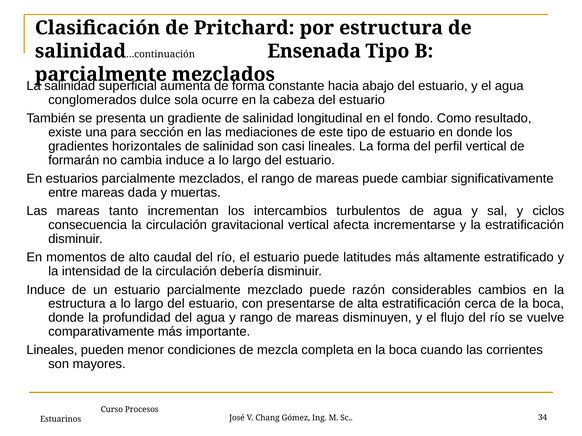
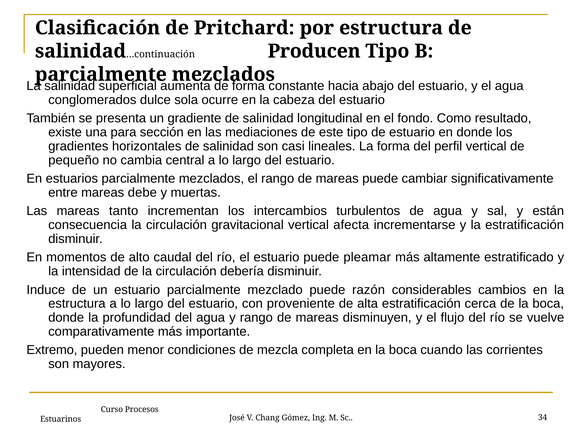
Ensenada: Ensenada -> Producen
formarán: formarán -> pequeño
cambia induce: induce -> central
dada: dada -> debe
ciclos: ciclos -> están
latitudes: latitudes -> pleamar
presentarse: presentarse -> proveniente
Lineales at (52, 350): Lineales -> Extremo
